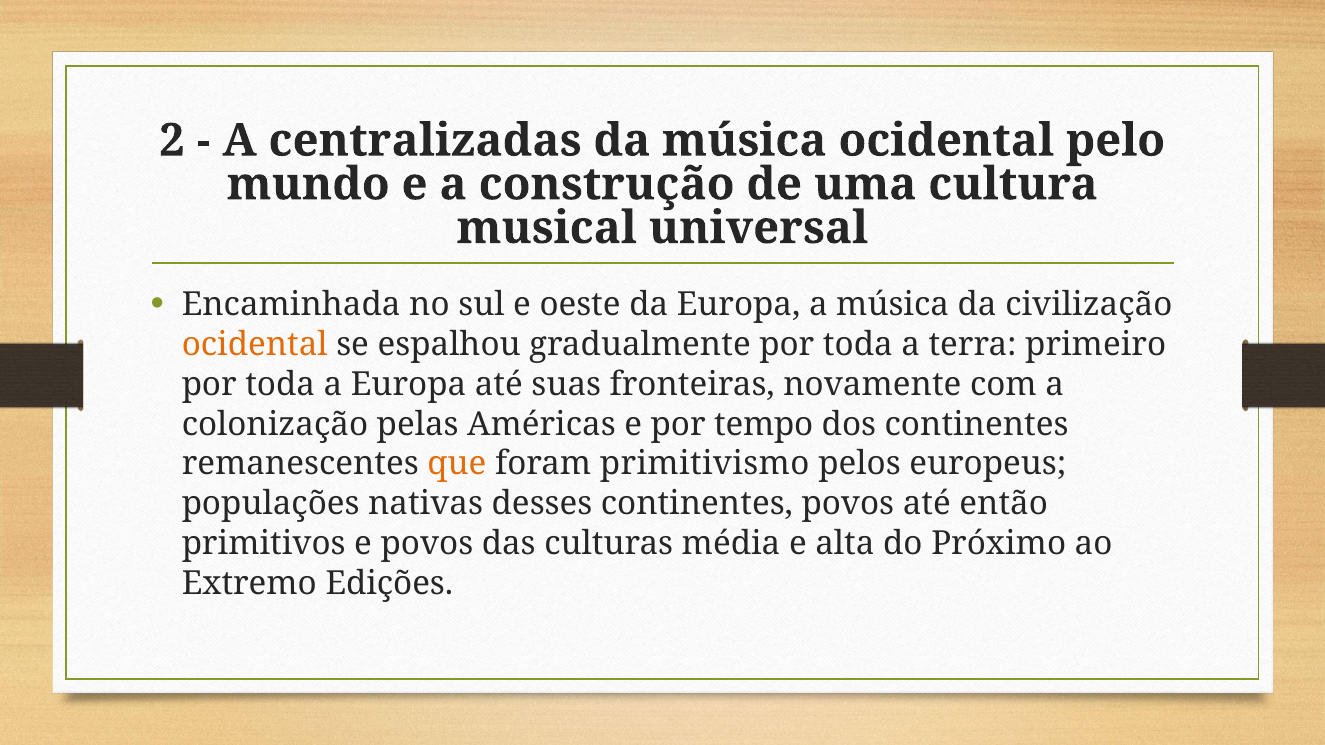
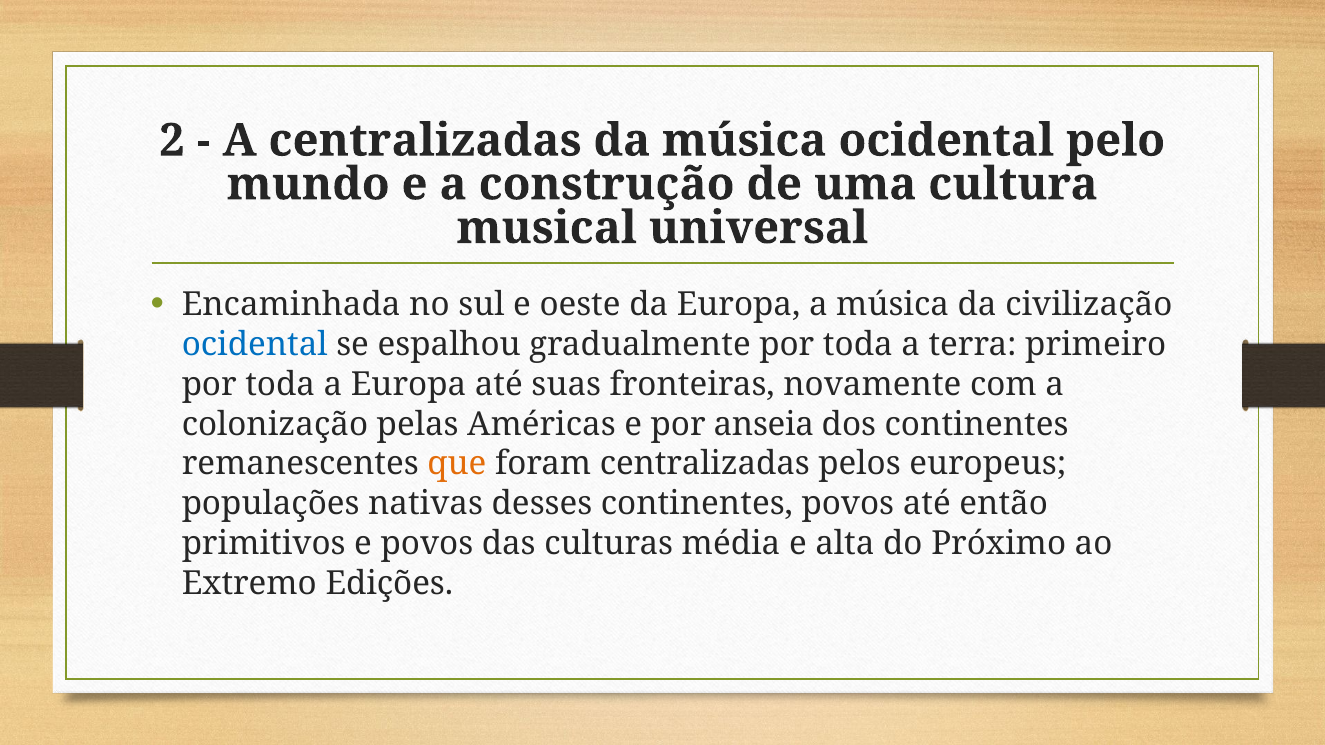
ocidental at (255, 345) colour: orange -> blue
tempo: tempo -> anseia
foram primitivismo: primitivismo -> centralizadas
